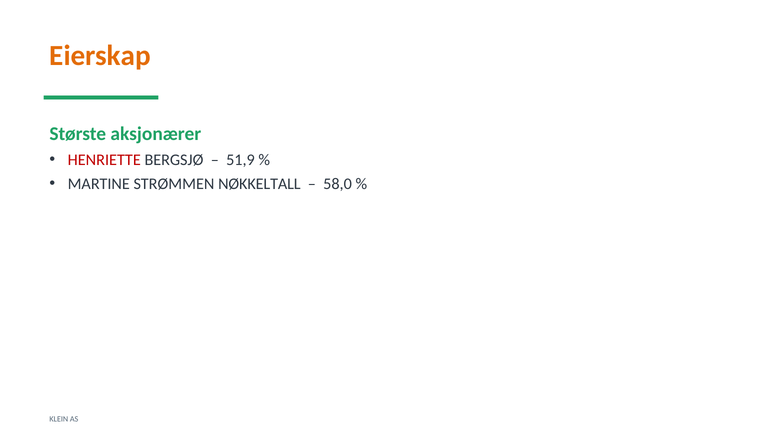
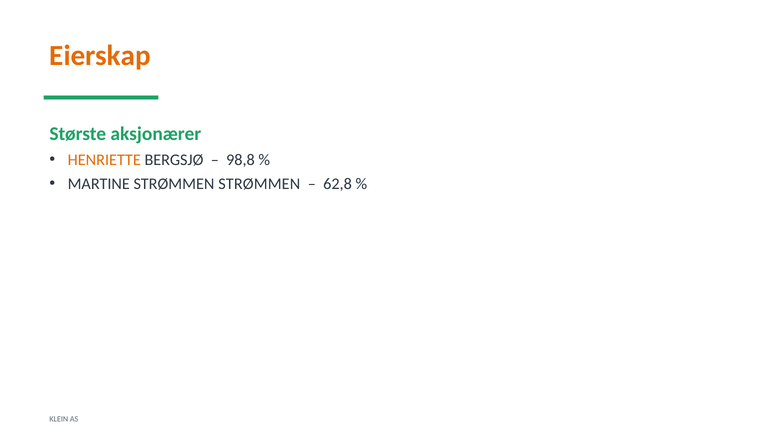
HENRIETTE colour: red -> orange
51,9: 51,9 -> 98,8
STRØMMEN NØKKELTALL: NØKKELTALL -> STRØMMEN
58,0: 58,0 -> 62,8
